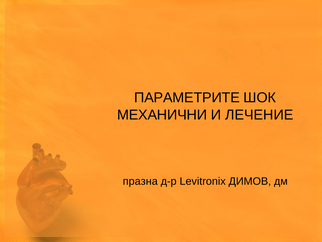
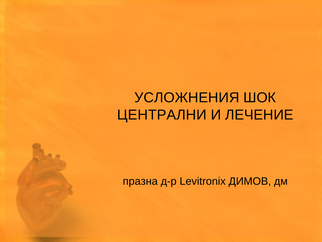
ПАРАМЕТРИТЕ: ПАРАМЕТРИТЕ -> УСЛОЖНЕНИЯ
МЕХАНИЧНИ: МЕХАНИЧНИ -> ЦЕНТРАЛНИ
